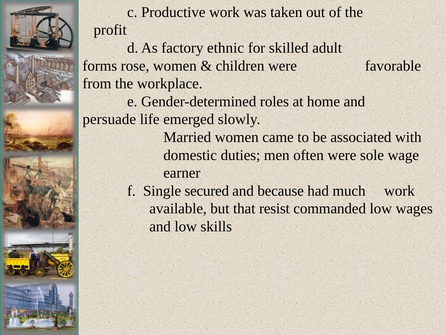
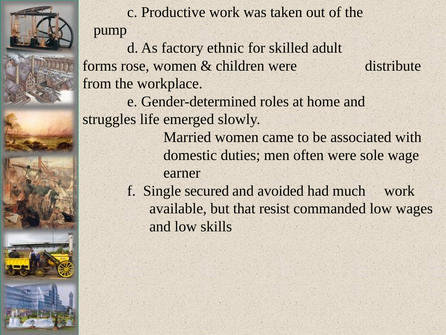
profit: profit -> pump
favorable: favorable -> distribute
persuade: persuade -> struggles
because: because -> avoided
